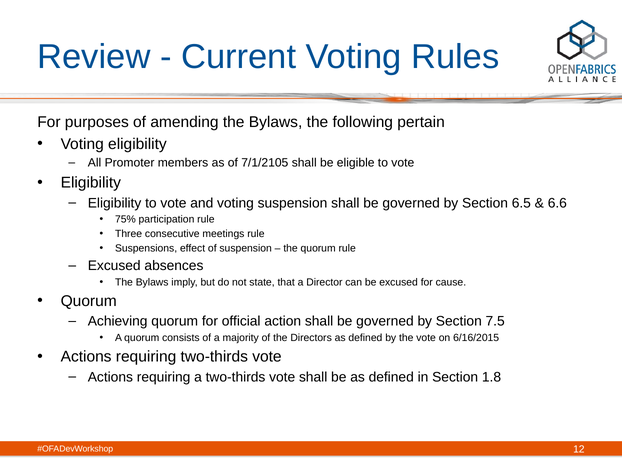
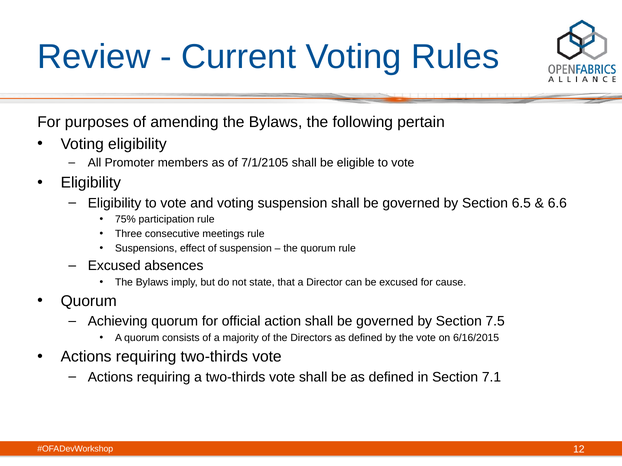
1.8: 1.8 -> 7.1
